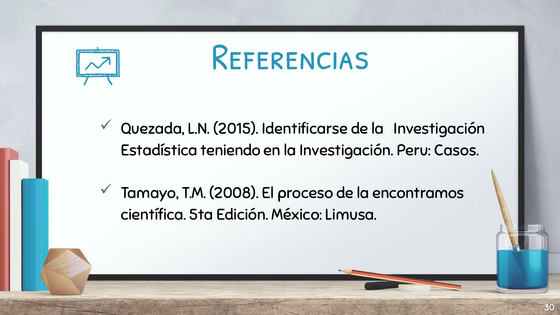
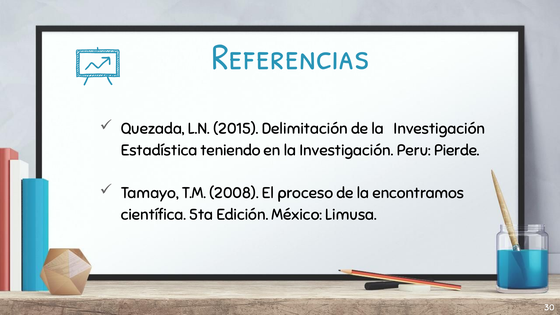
Identificarse: Identificarse -> Delimitación
Casos: Casos -> Pierde
